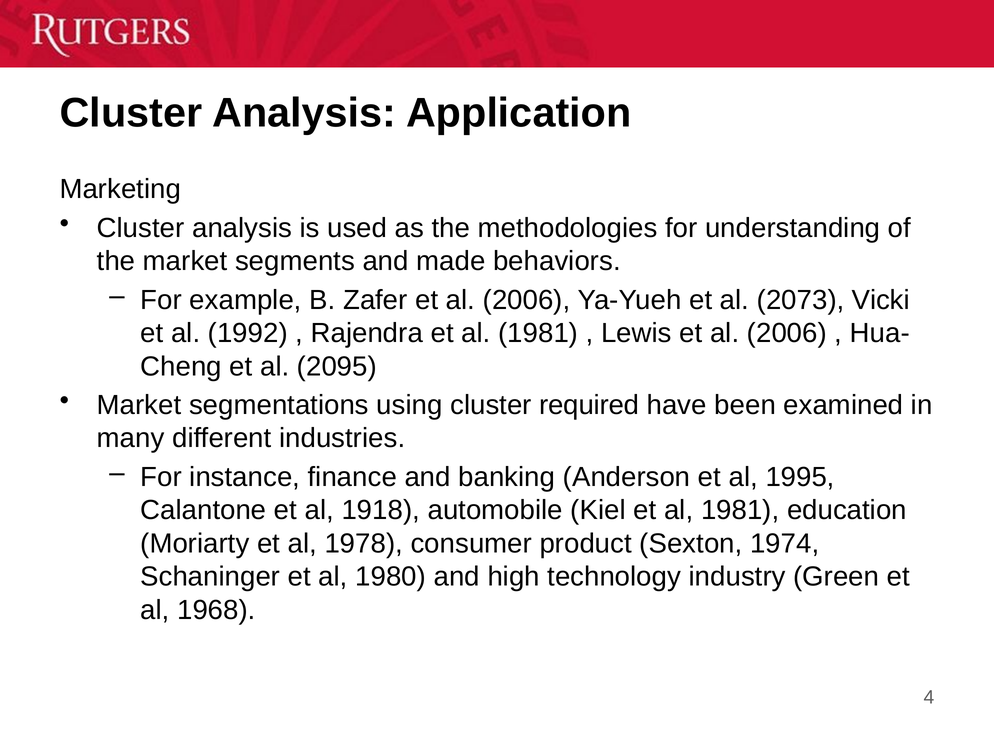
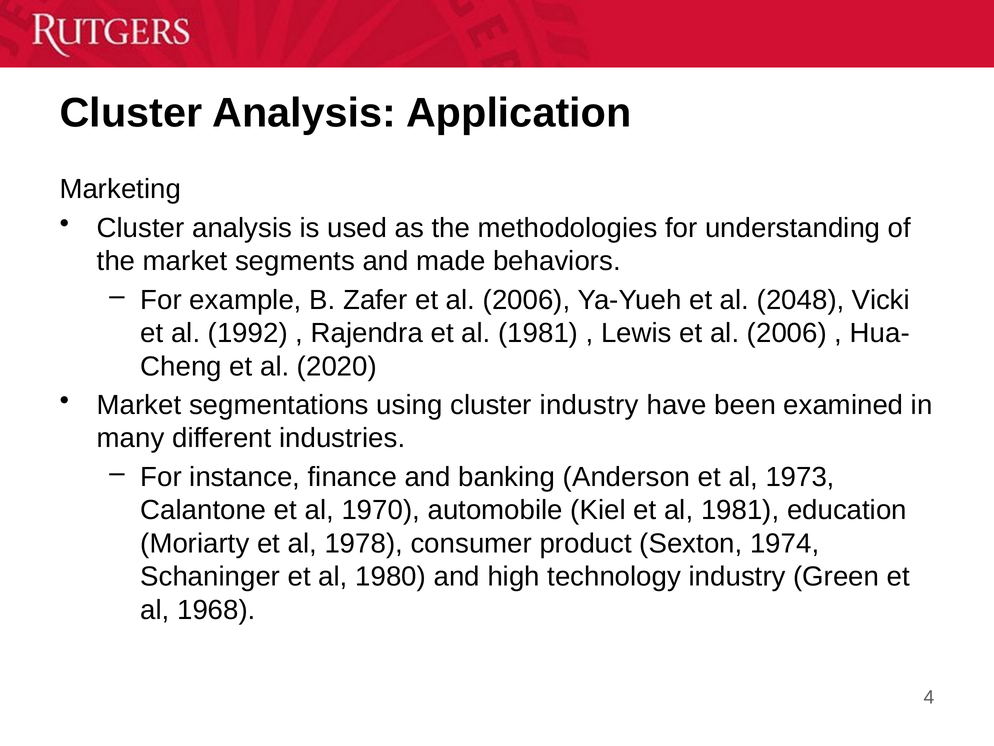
2073: 2073 -> 2048
2095: 2095 -> 2020
cluster required: required -> industry
1995: 1995 -> 1973
1918: 1918 -> 1970
